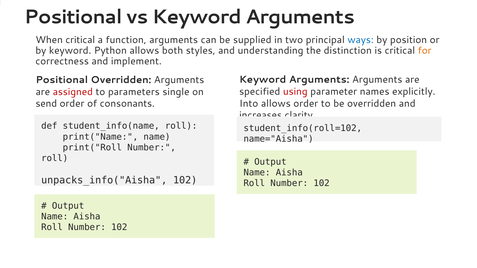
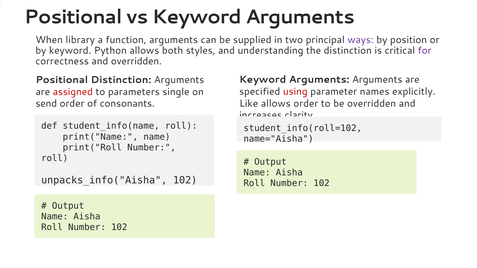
When critical: critical -> library
ways colour: blue -> purple
for colour: orange -> purple
and implement: implement -> overridden
Positional Overridden: Overridden -> Distinction
Into: Into -> Like
